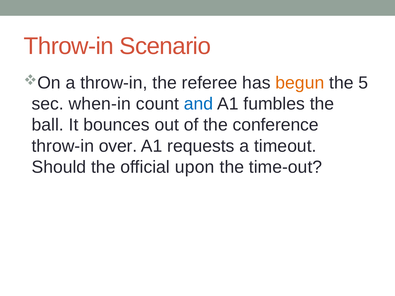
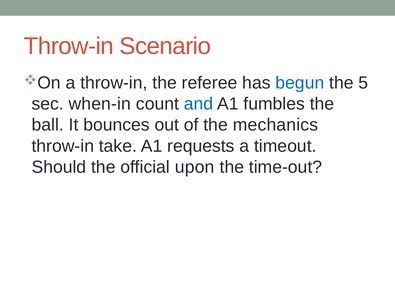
begun colour: orange -> blue
conference: conference -> mechanics
over: over -> take
